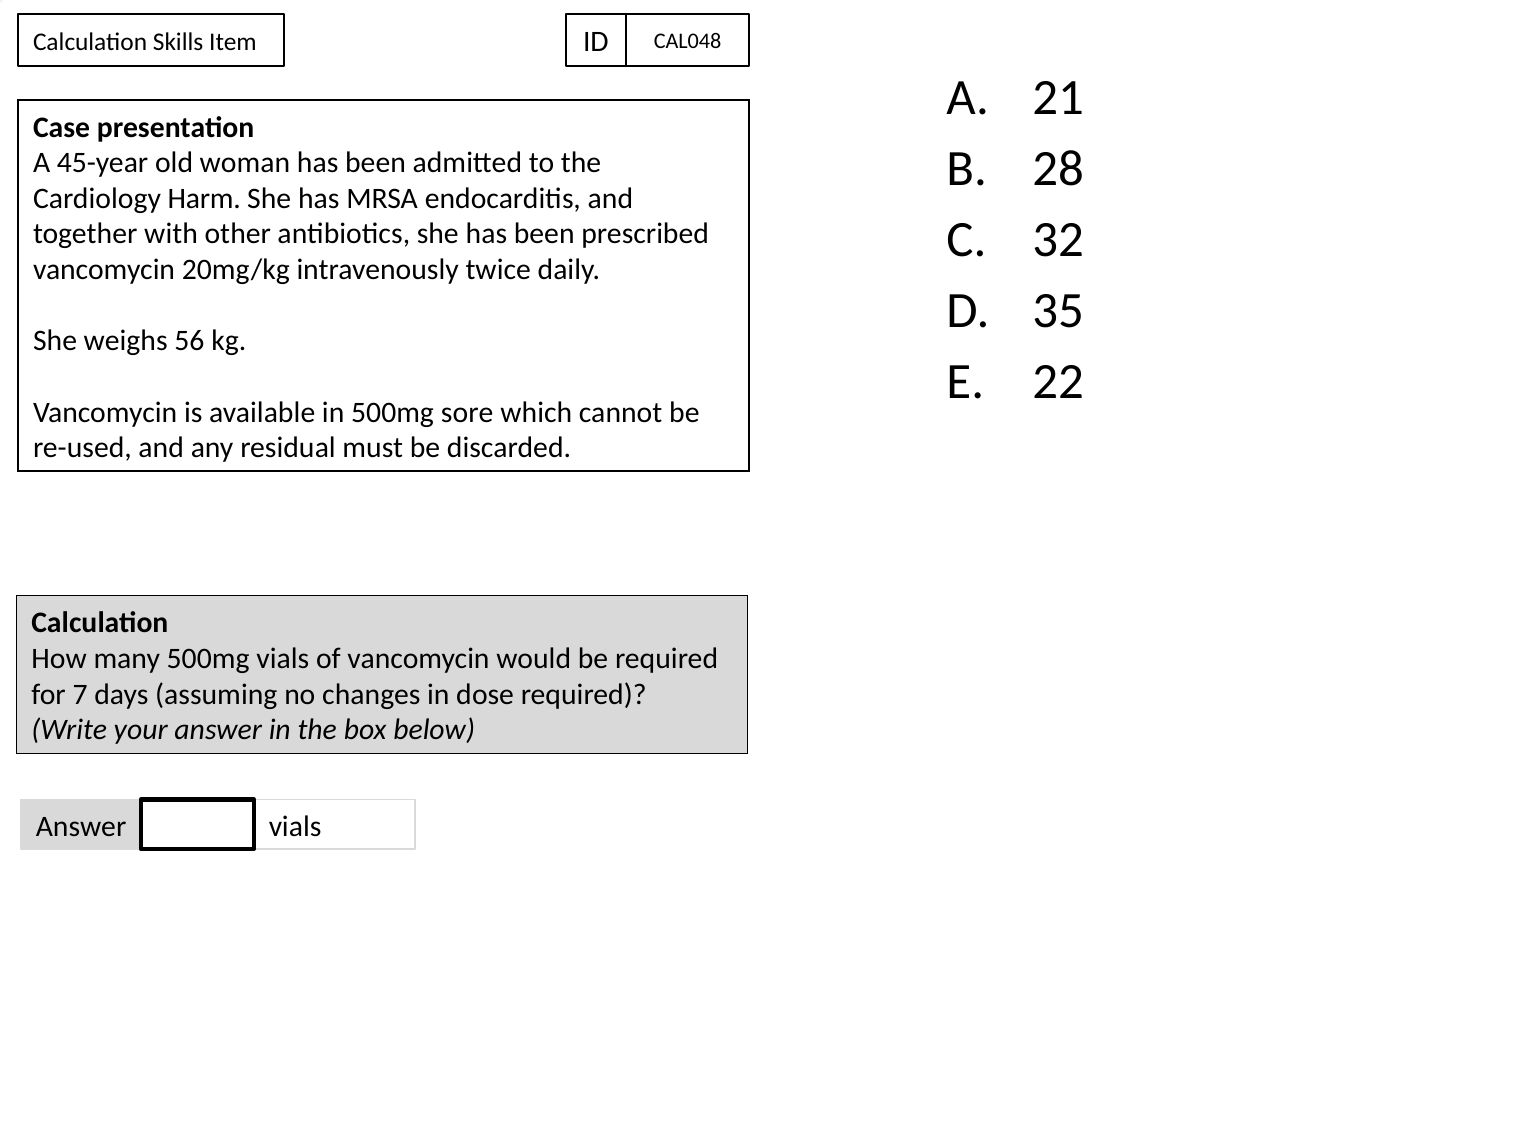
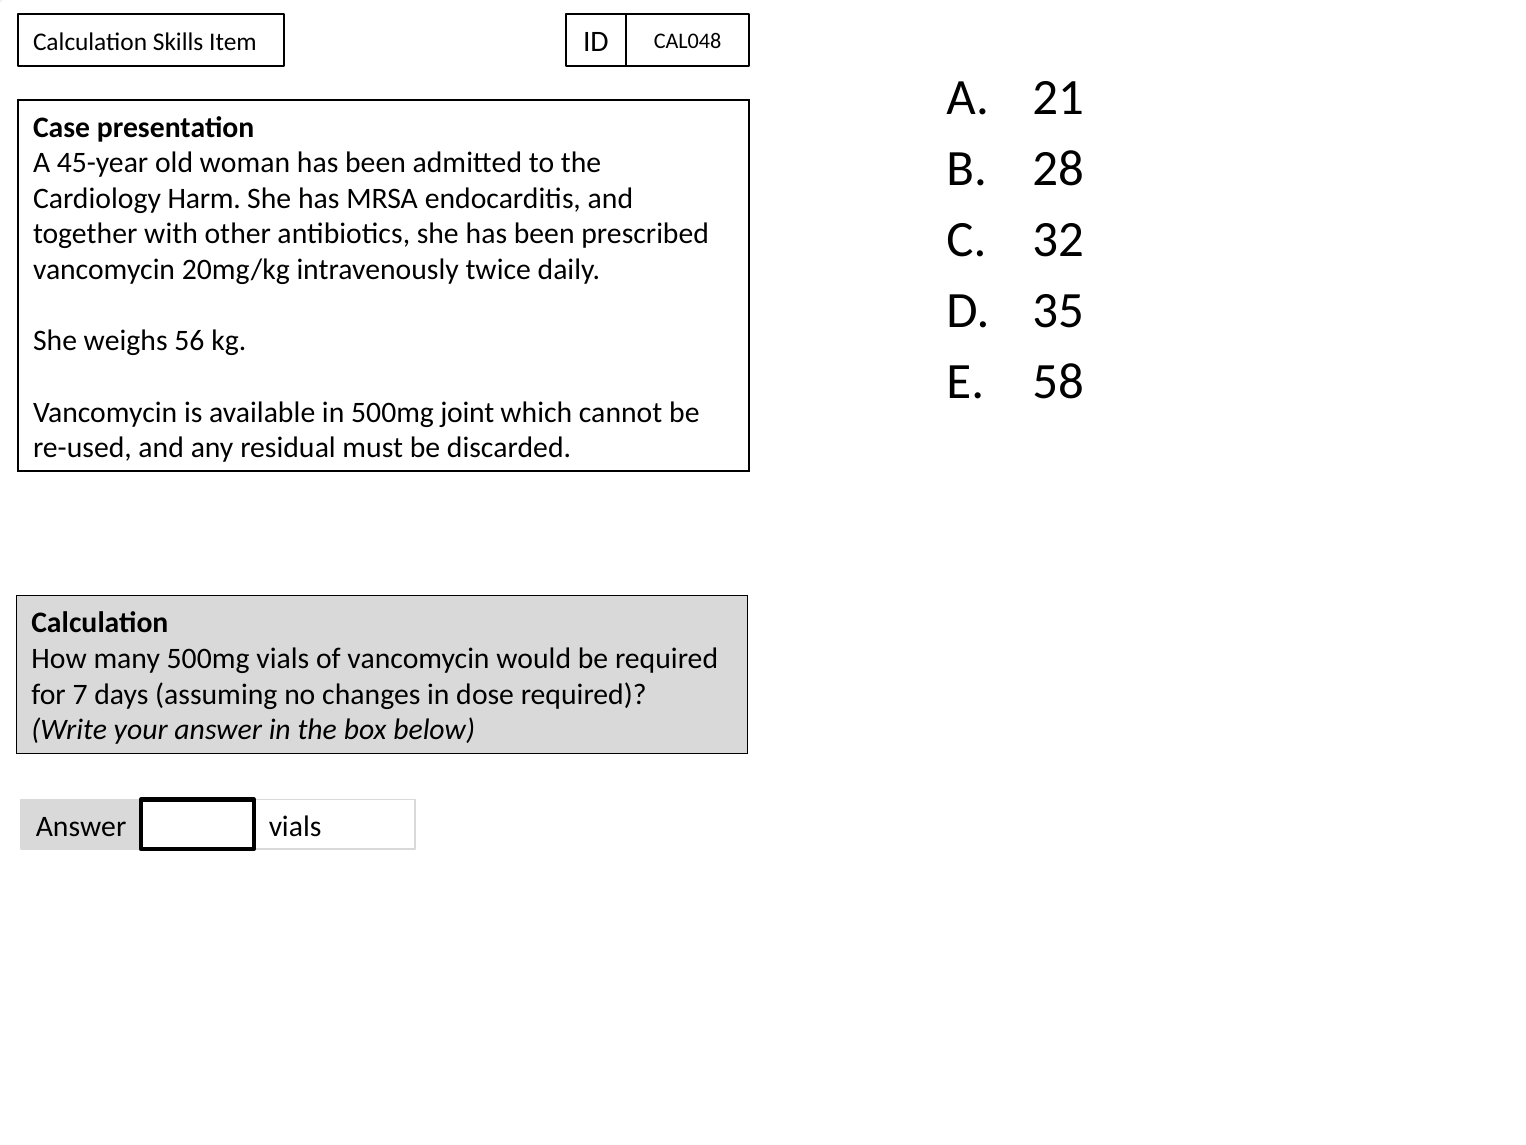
22: 22 -> 58
sore: sore -> joint
